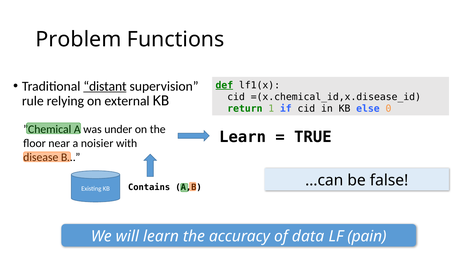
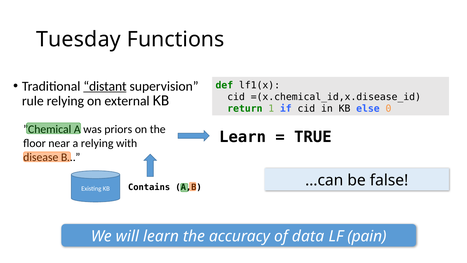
Problem: Problem -> Tuesday
def underline: present -> none
under: under -> priors
a noisier: noisier -> relying
